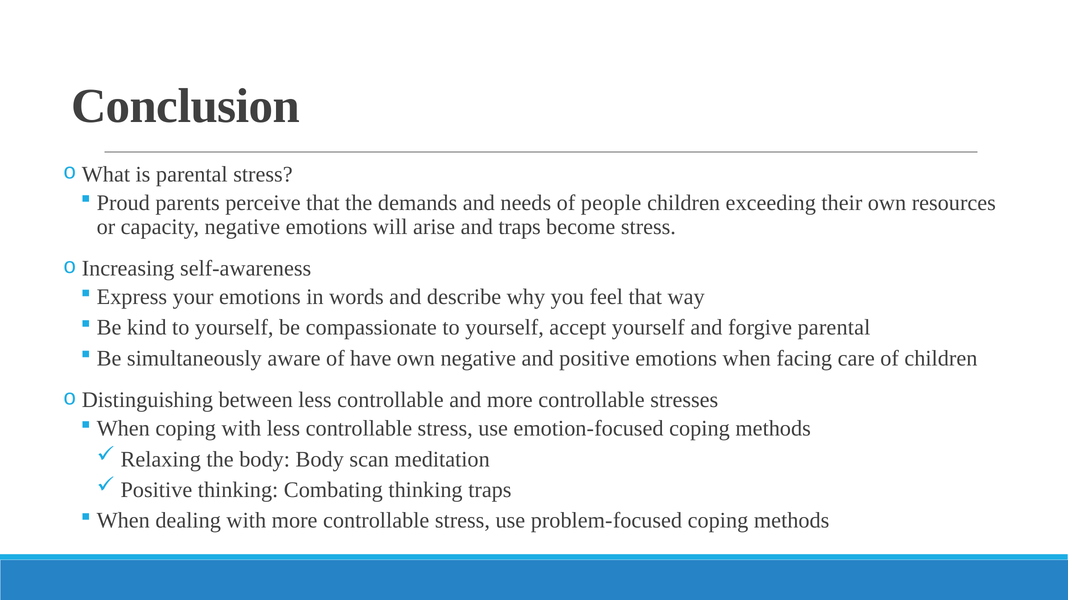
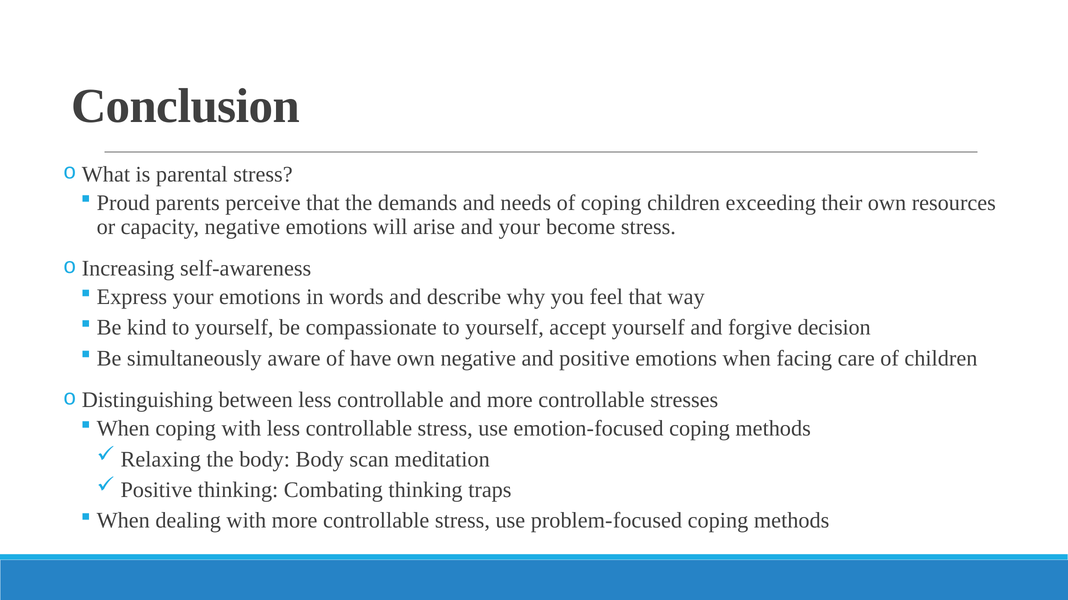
of people: people -> coping
and traps: traps -> your
forgive parental: parental -> decision
